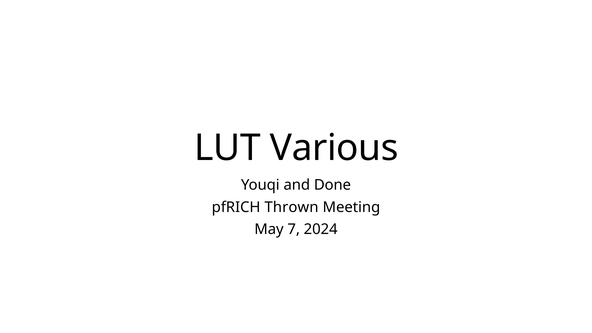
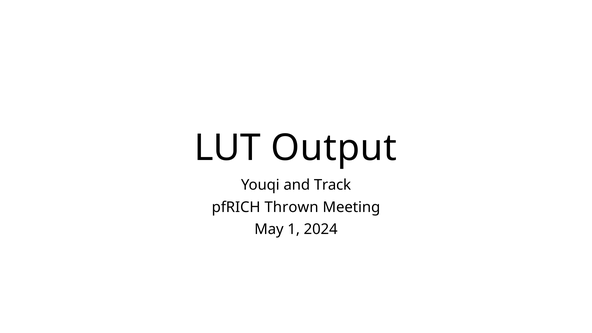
Various: Various -> Output
Done: Done -> Track
7: 7 -> 1
